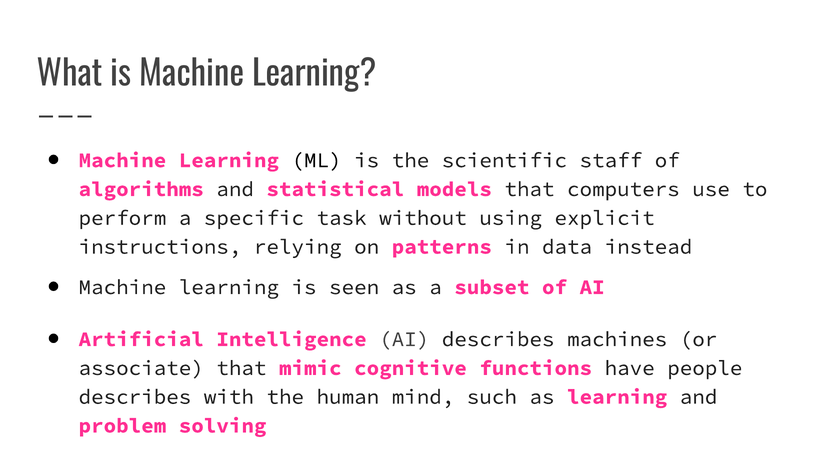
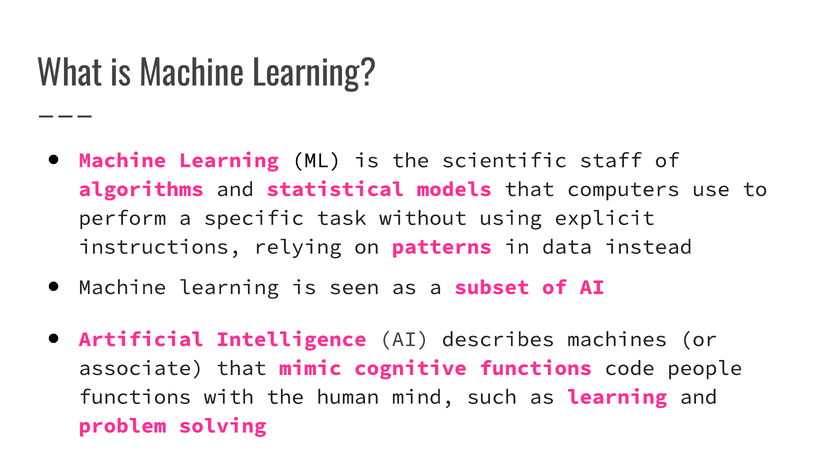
have: have -> code
describes at (135, 397): describes -> functions
